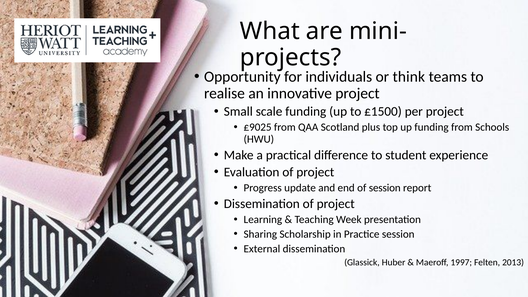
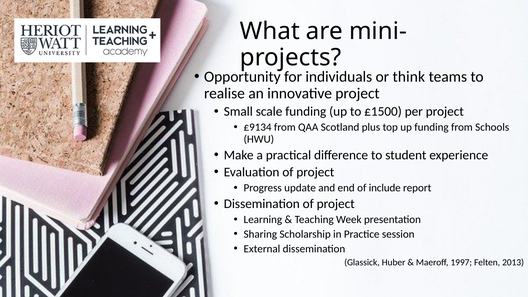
£9025: £9025 -> £9134
of session: session -> include
